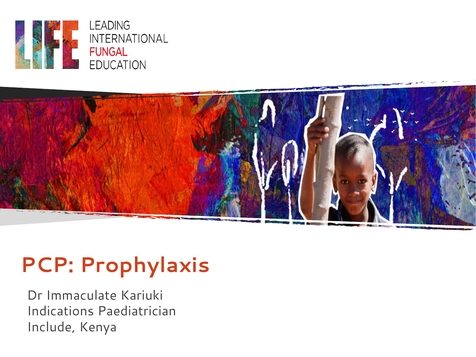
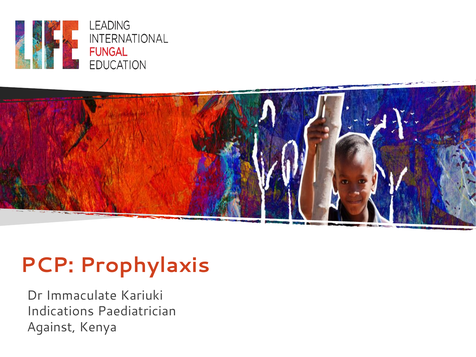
Include: Include -> Against
